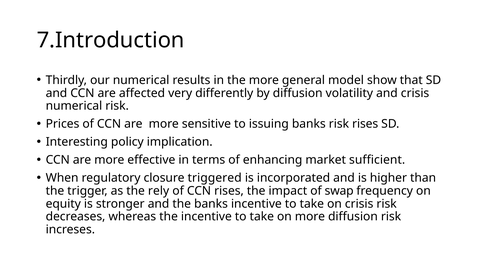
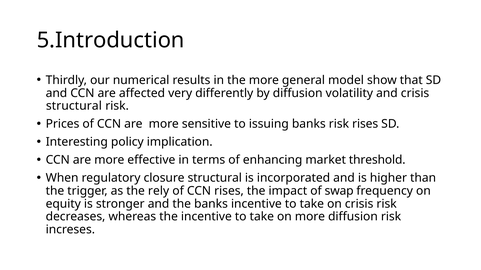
7.Introduction: 7.Introduction -> 5.Introduction
numerical at (74, 106): numerical -> structural
sufficient: sufficient -> threshold
closure triggered: triggered -> structural
